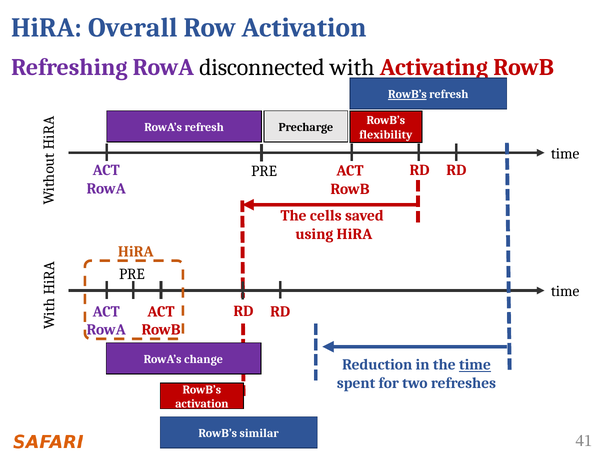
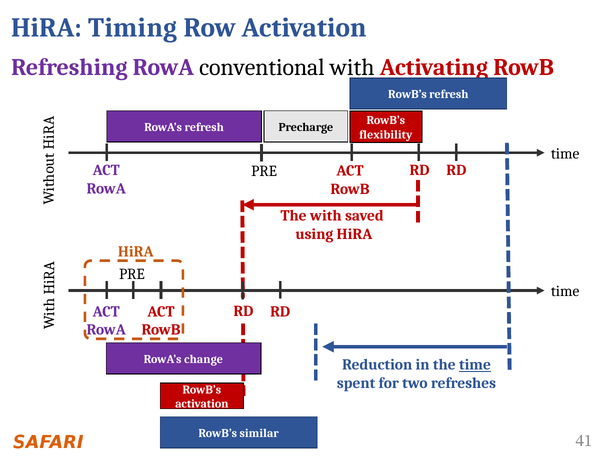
Overall: Overall -> Timing
disconnected: disconnected -> conventional
RowB’s at (407, 94) underline: present -> none
The cells: cells -> with
